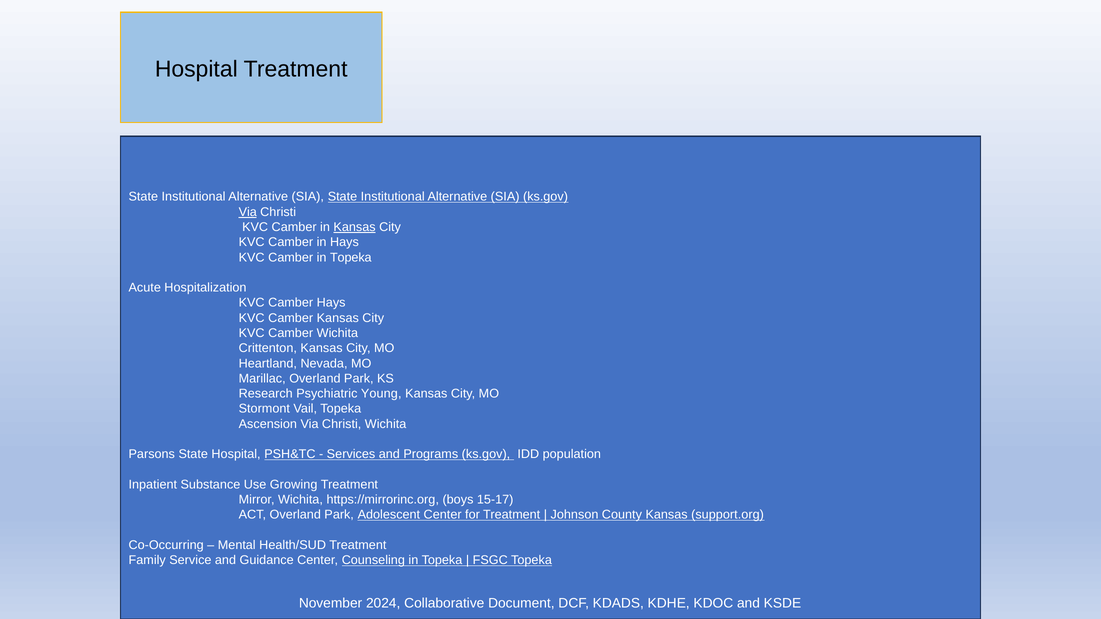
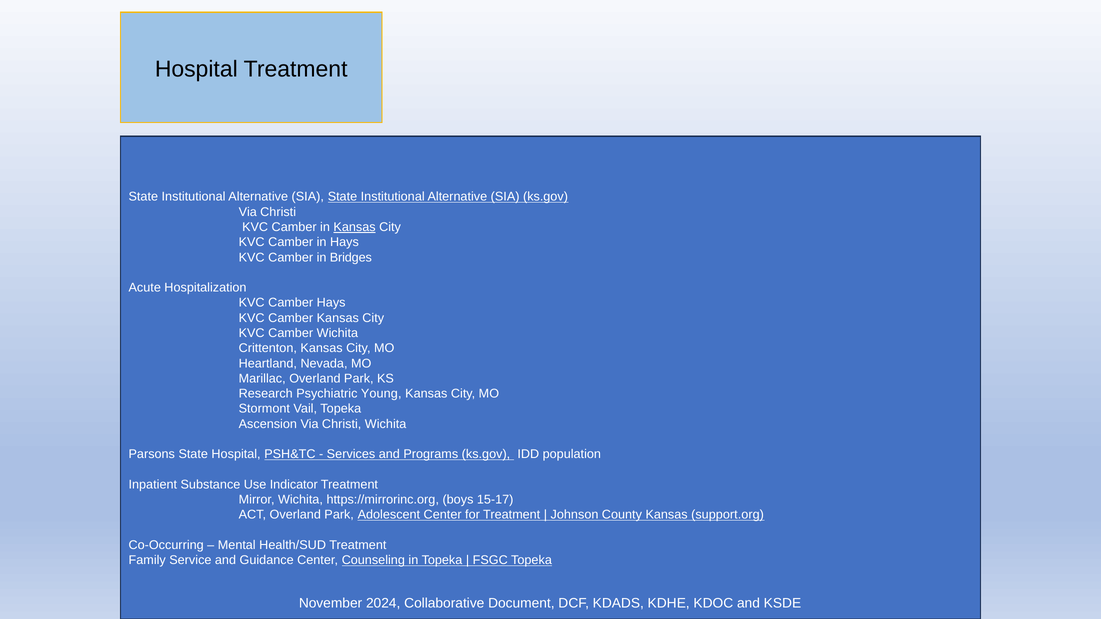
Via at (248, 212) underline: present -> none
Camber in Topeka: Topeka -> Bridges
Growing: Growing -> Indicator
